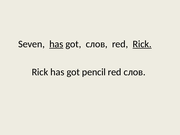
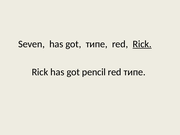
has at (56, 44) underline: present -> none
got слов: слов -> типе
red слов: слов -> типе
